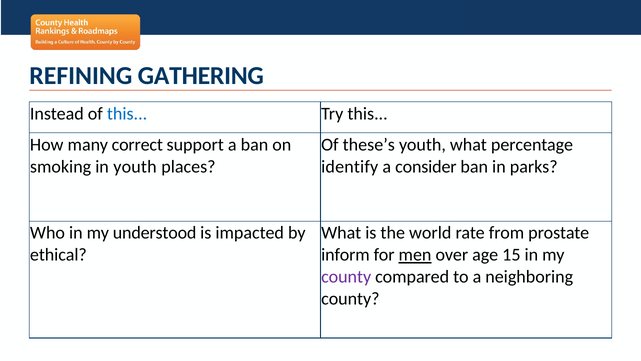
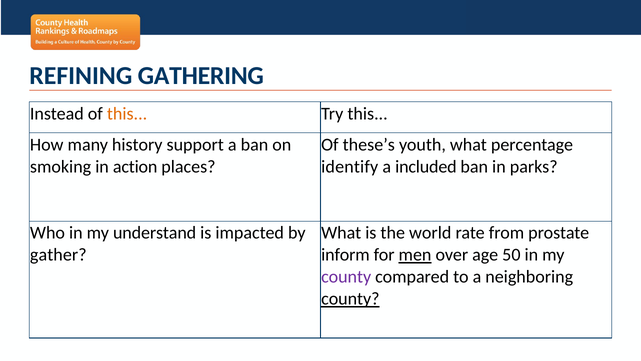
this at (127, 114) colour: blue -> orange
correct: correct -> history
in youth: youth -> action
consider: consider -> included
understood: understood -> understand
ethical: ethical -> gather
15: 15 -> 50
county at (350, 299) underline: none -> present
